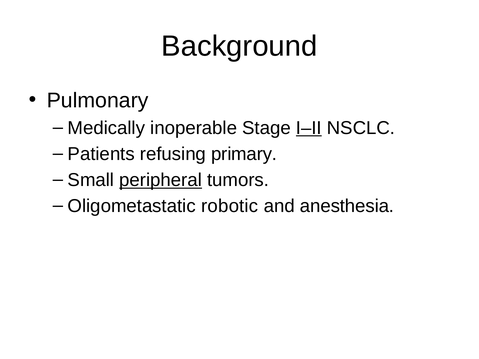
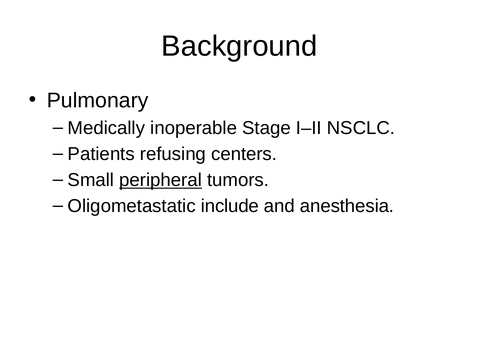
I–II underline: present -> none
primary: primary -> centers
robotic: robotic -> include
